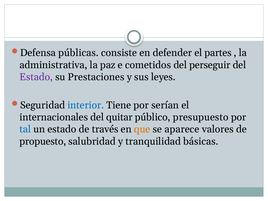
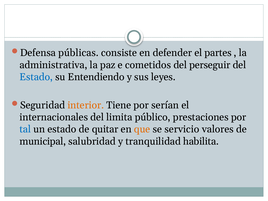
Estado at (36, 77) colour: purple -> blue
Prestaciones: Prestaciones -> Entendiendo
interior colour: blue -> orange
quitar: quitar -> limita
presupuesto: presupuesto -> prestaciones
través: través -> quitar
aparece: aparece -> servicio
propuesto: propuesto -> municipal
básicas: básicas -> habilita
